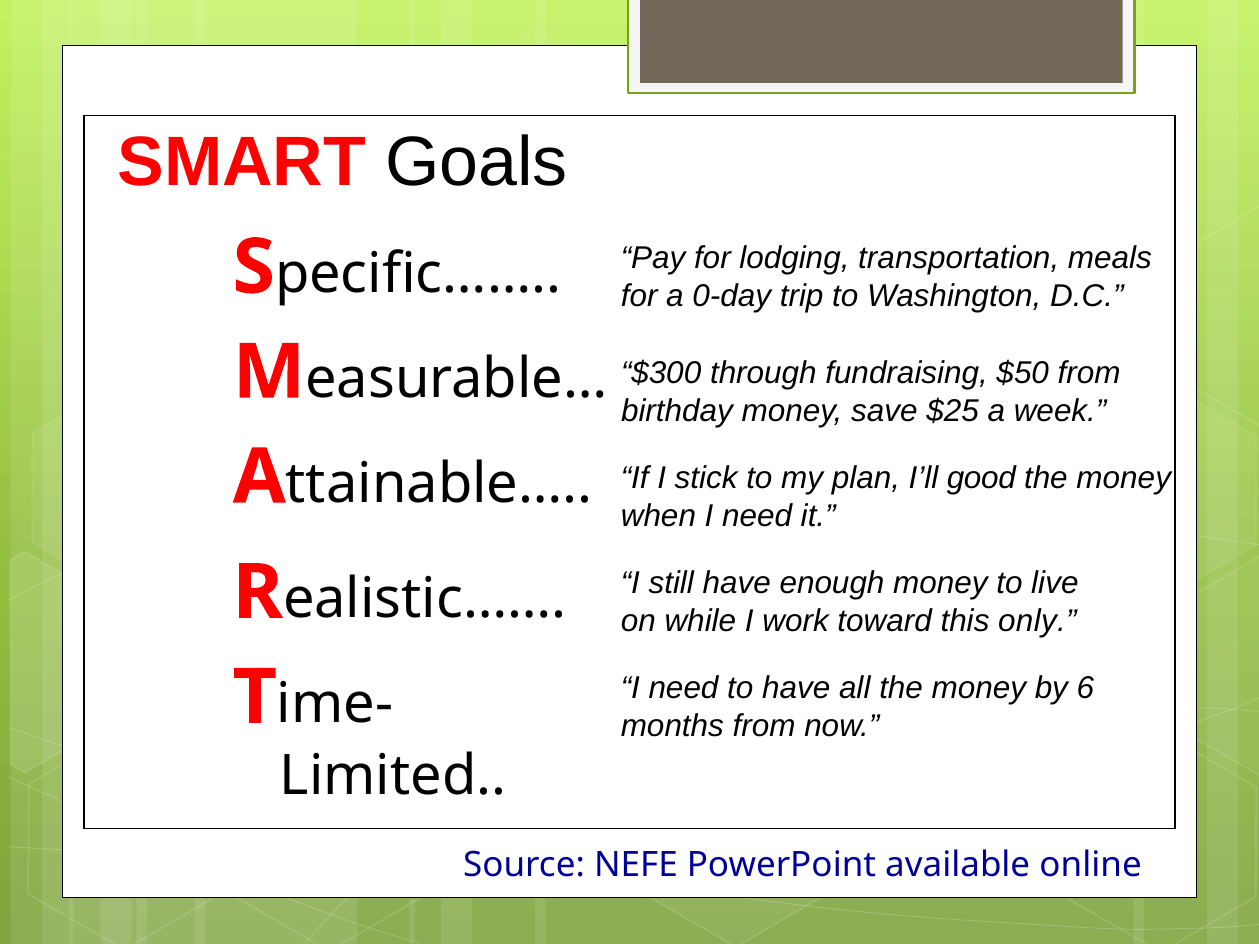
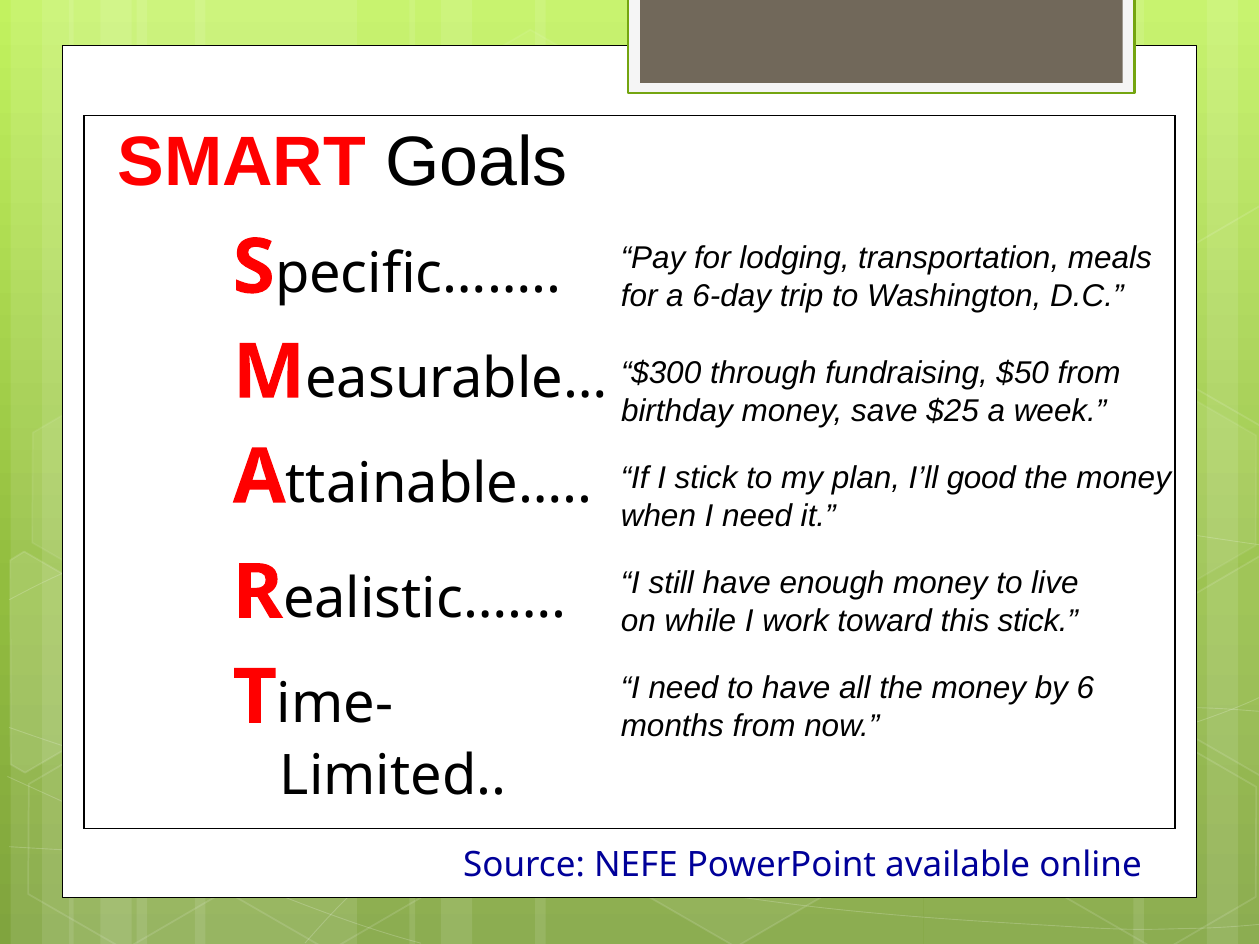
0-day: 0-day -> 6-day
this only: only -> stick
